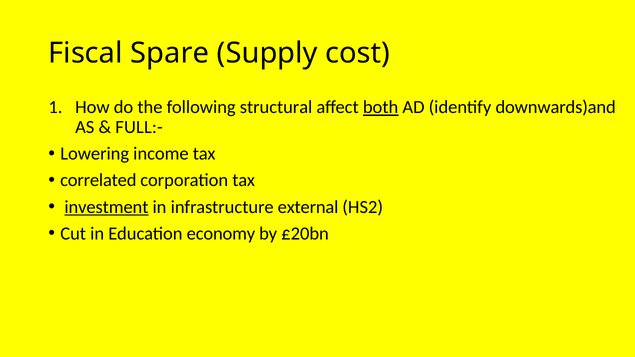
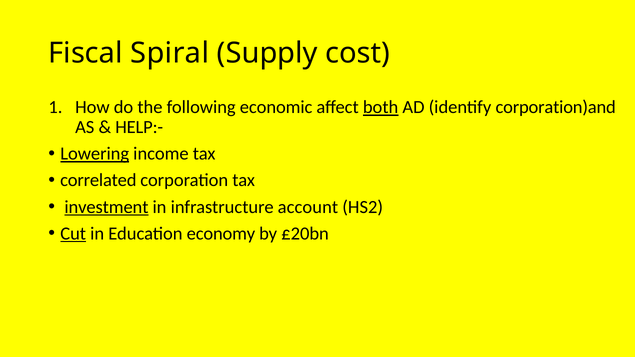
Spare: Spare -> Spiral
structural: structural -> economic
downwards)and: downwards)and -> corporation)and
FULL:-: FULL:- -> HELP:-
Lowering underline: none -> present
external: external -> account
Cut underline: none -> present
